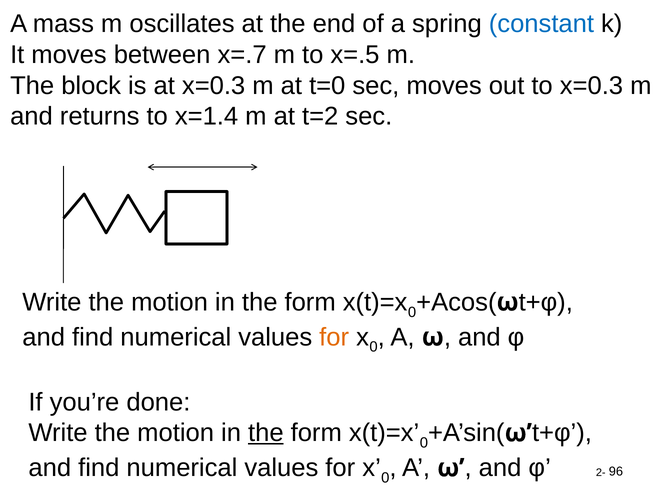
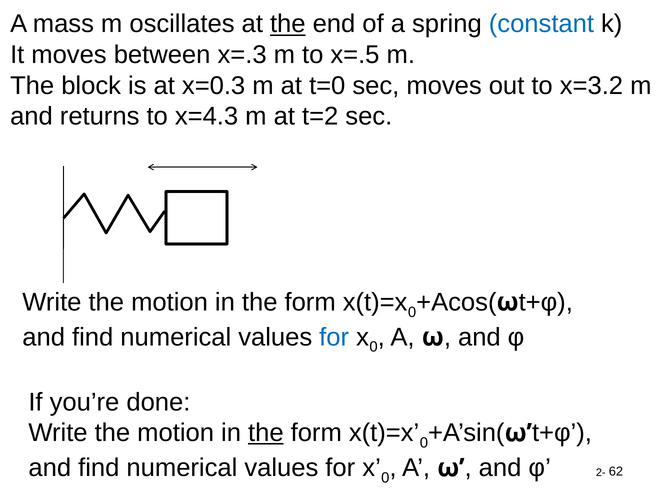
the at (288, 24) underline: none -> present
x=.7: x=.7 -> x=.3
to x=0.3: x=0.3 -> x=3.2
x=1.4: x=1.4 -> x=4.3
for at (334, 337) colour: orange -> blue
96: 96 -> 62
